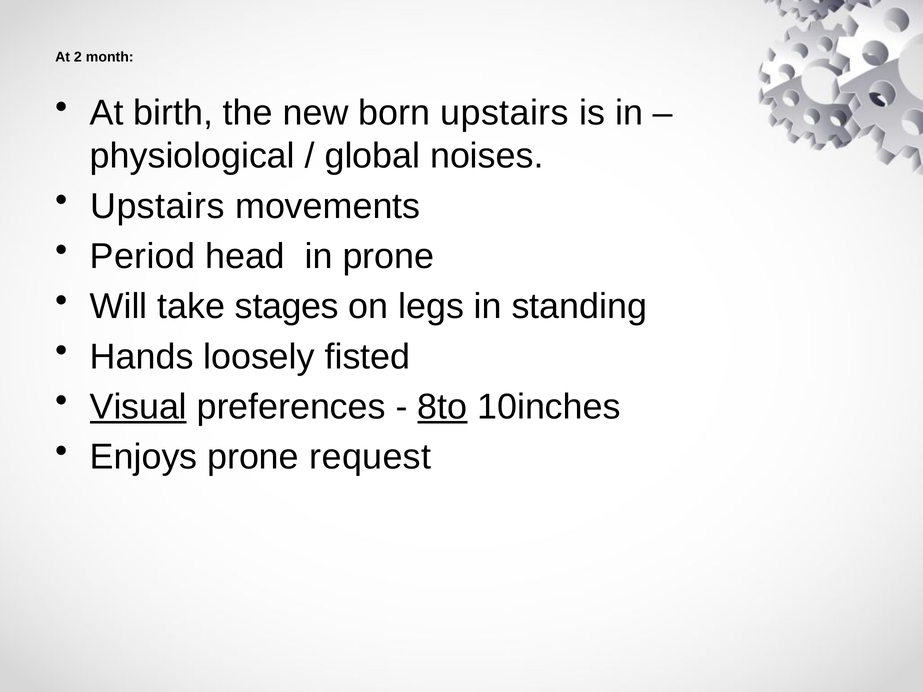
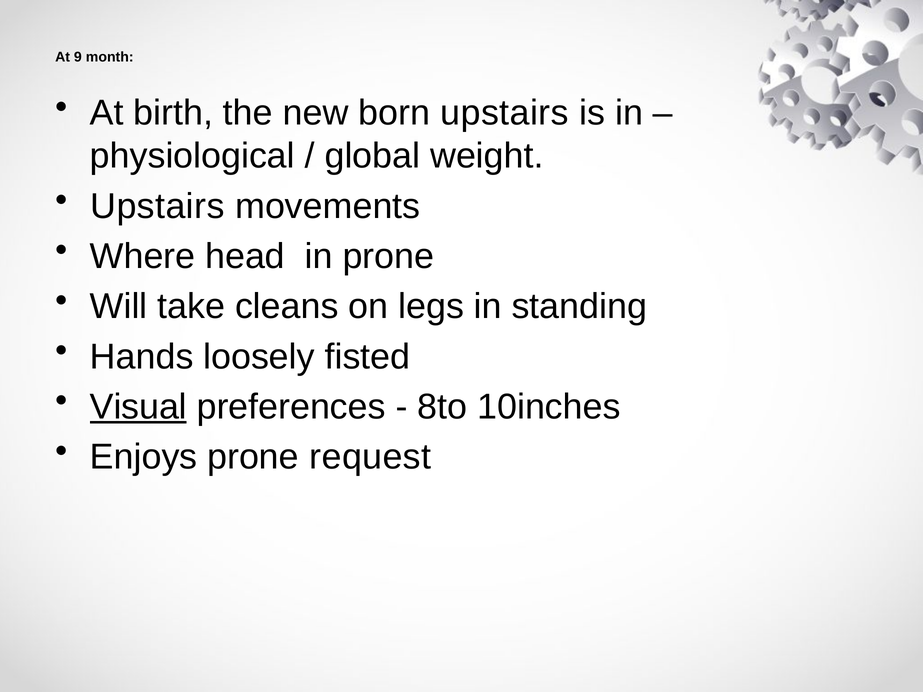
2: 2 -> 9
noises: noises -> weight
Period: Period -> Where
stages: stages -> cleans
8to underline: present -> none
